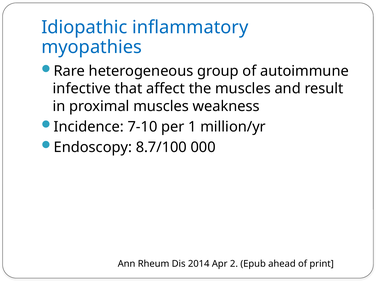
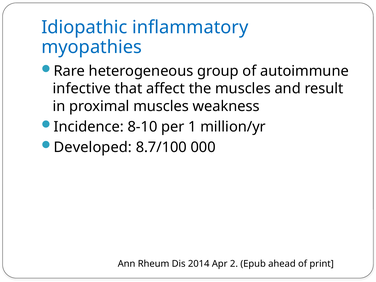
7-10: 7-10 -> 8-10
Endoscopy: Endoscopy -> Developed
